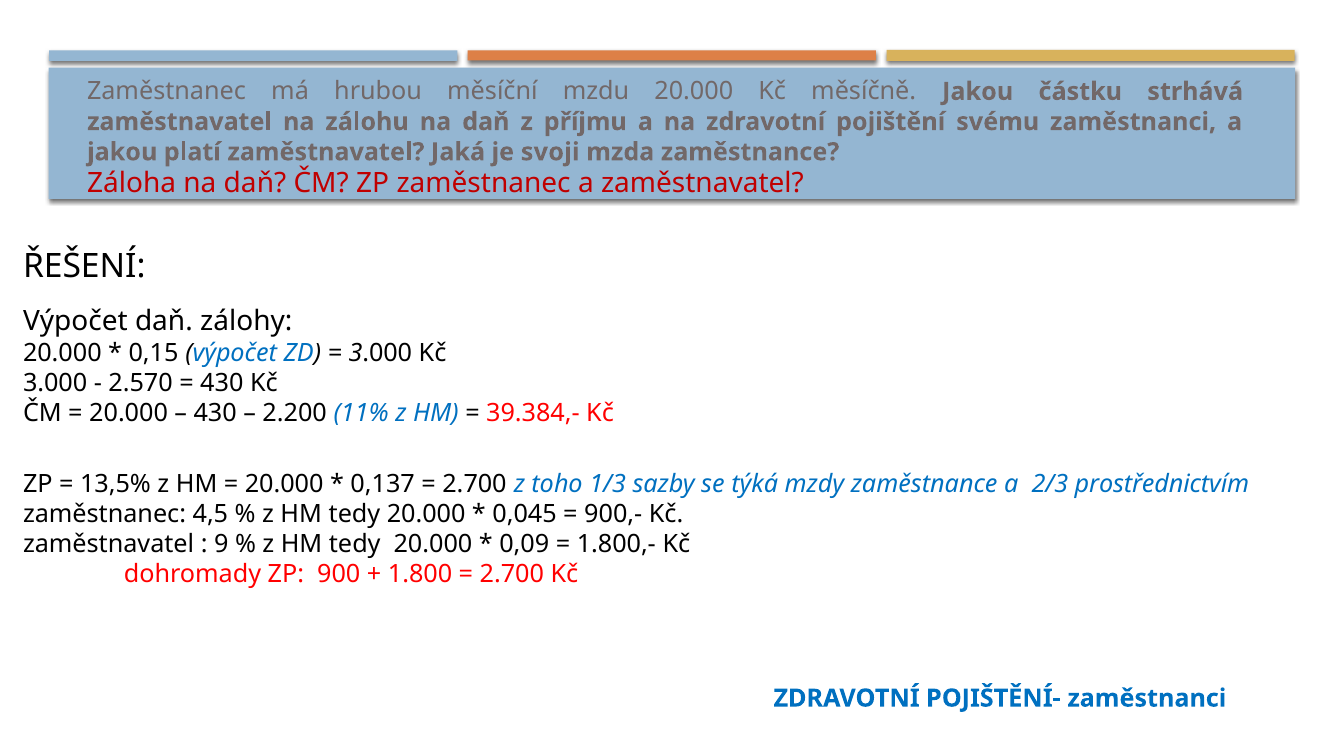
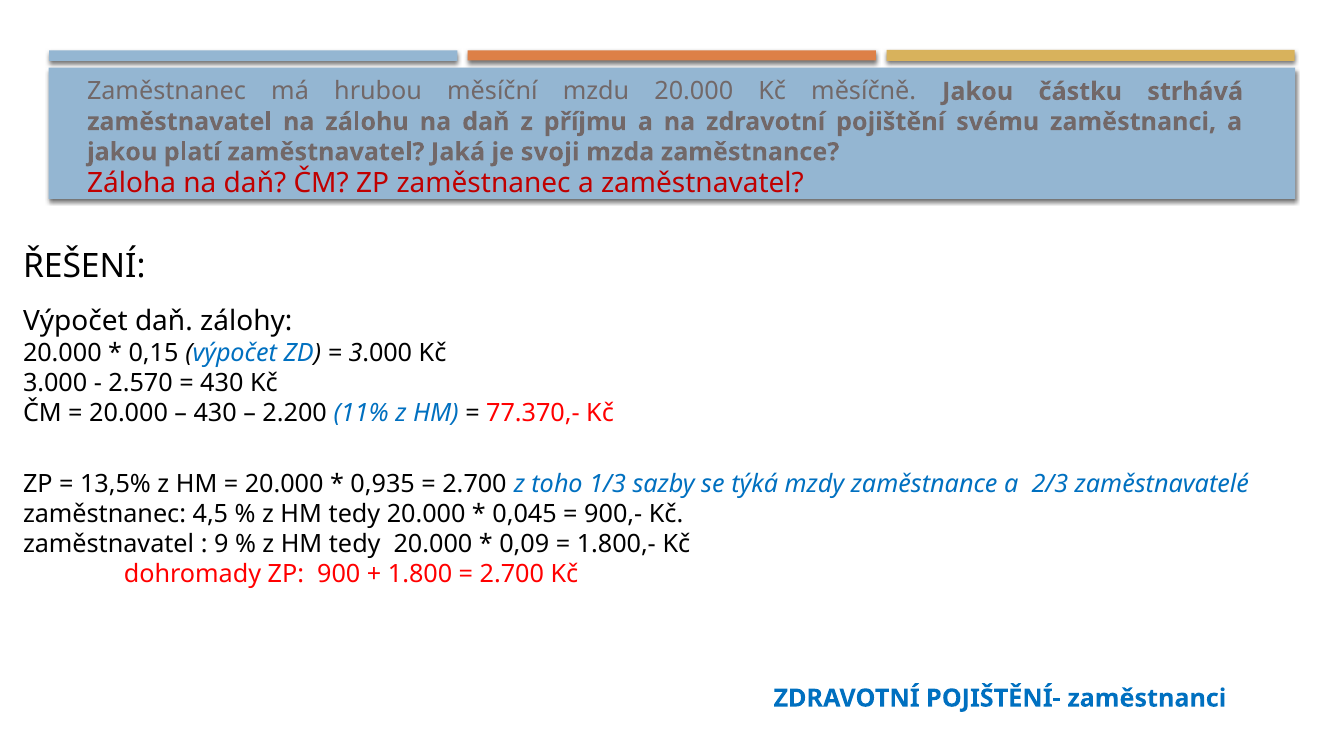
39.384,-: 39.384,- -> 77.370,-
0,137: 0,137 -> 0,935
prostřednictvím: prostřednictvím -> zaměstnavatelé
